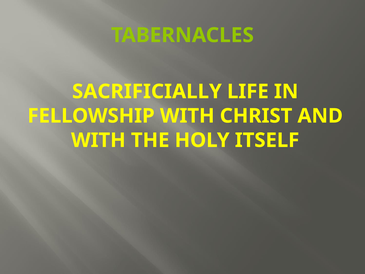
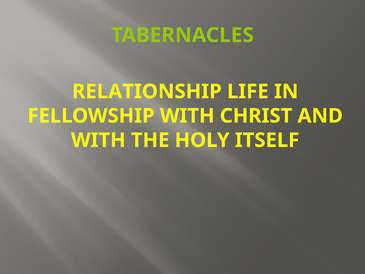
SACRIFICIALLY: SACRIFICIALLY -> RELATIONSHIP
